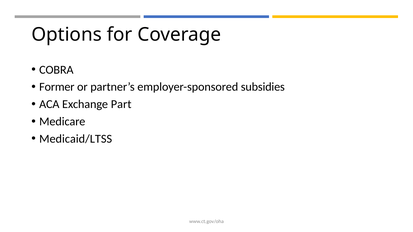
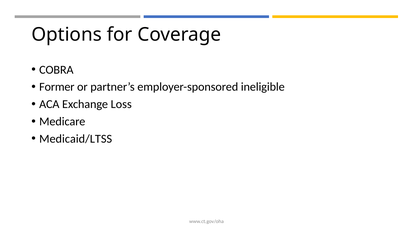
subsidies: subsidies -> ineligible
Part: Part -> Loss
